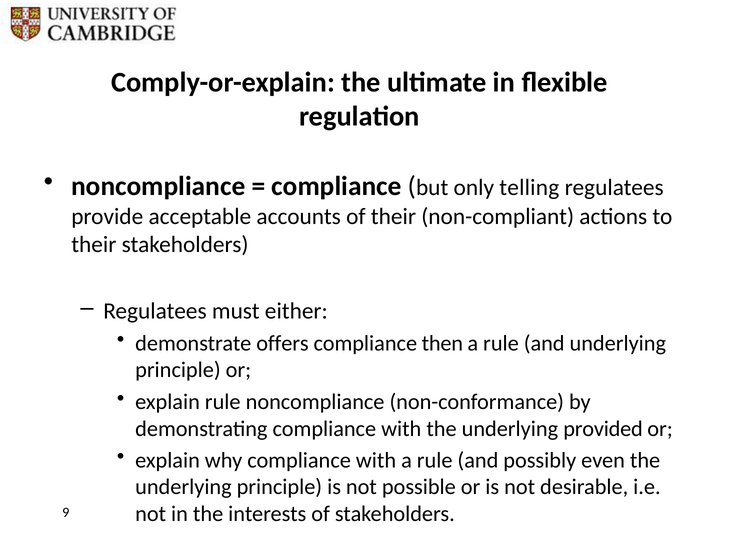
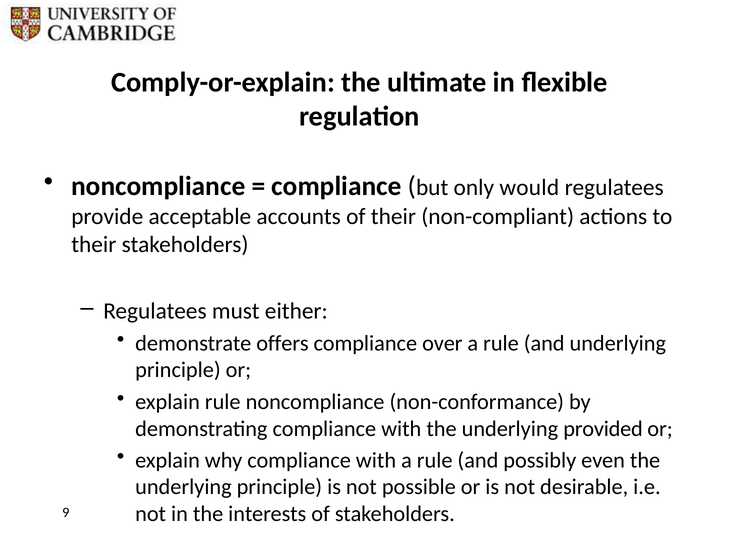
telling: telling -> would
then: then -> over
